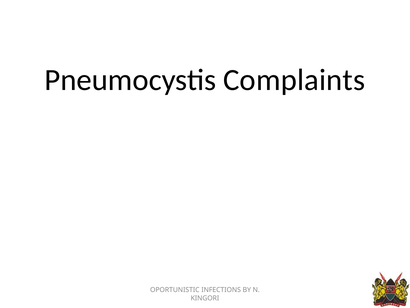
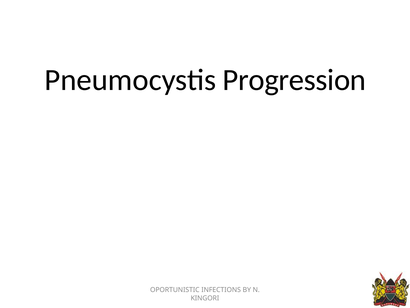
Complaints: Complaints -> Progression
